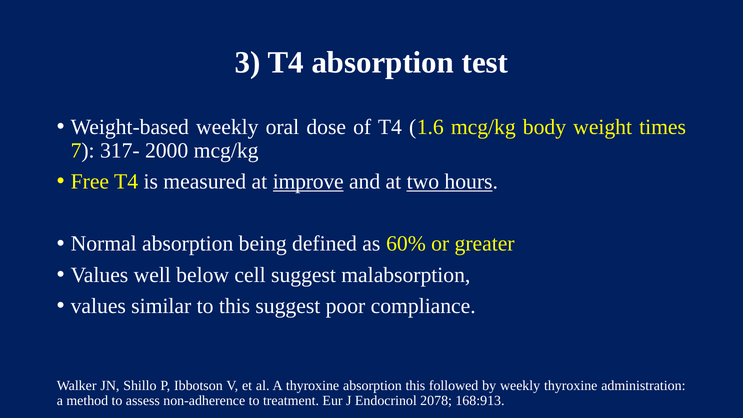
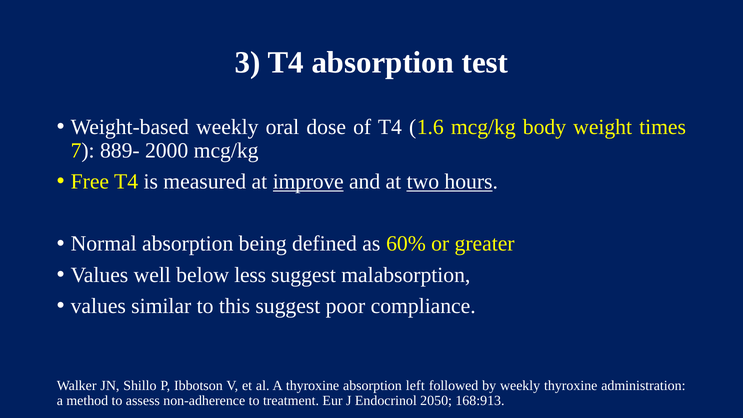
317-: 317- -> 889-
cell: cell -> less
absorption this: this -> left
2078: 2078 -> 2050
